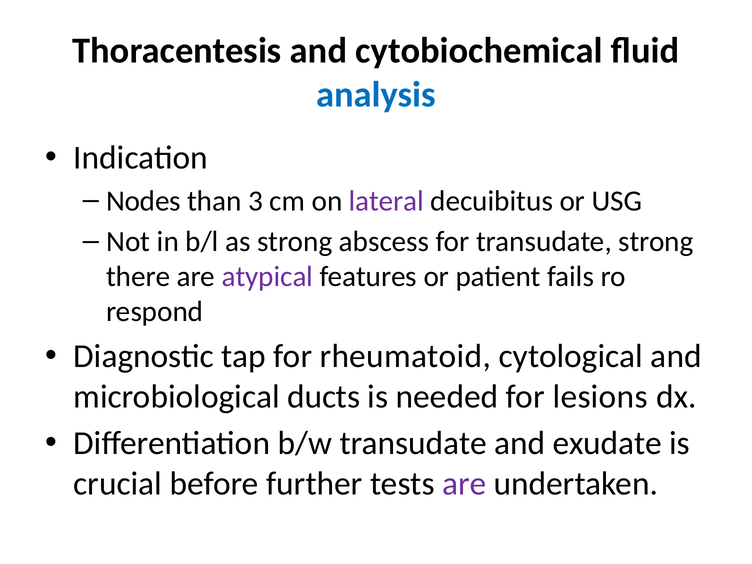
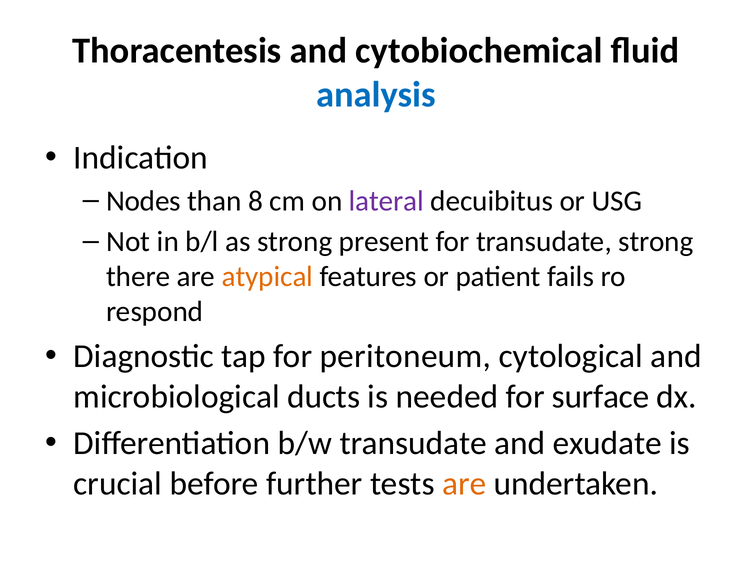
3: 3 -> 8
abscess: abscess -> present
atypical colour: purple -> orange
rheumatoid: rheumatoid -> peritoneum
lesions: lesions -> surface
are at (464, 484) colour: purple -> orange
